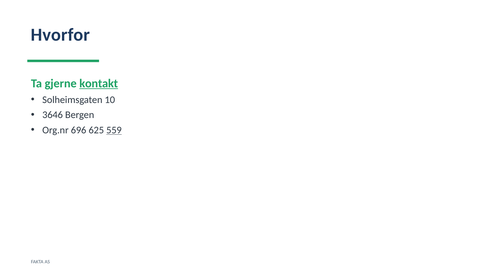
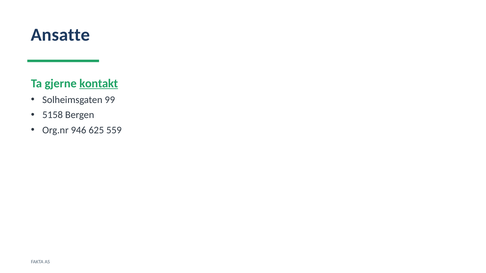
Hvorfor: Hvorfor -> Ansatte
10: 10 -> 99
3646: 3646 -> 5158
696: 696 -> 946
559 underline: present -> none
